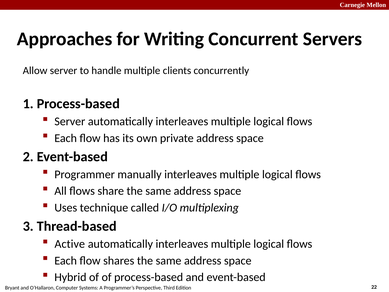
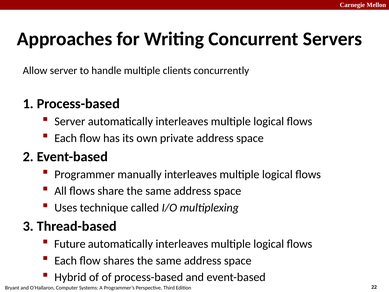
Active: Active -> Future
